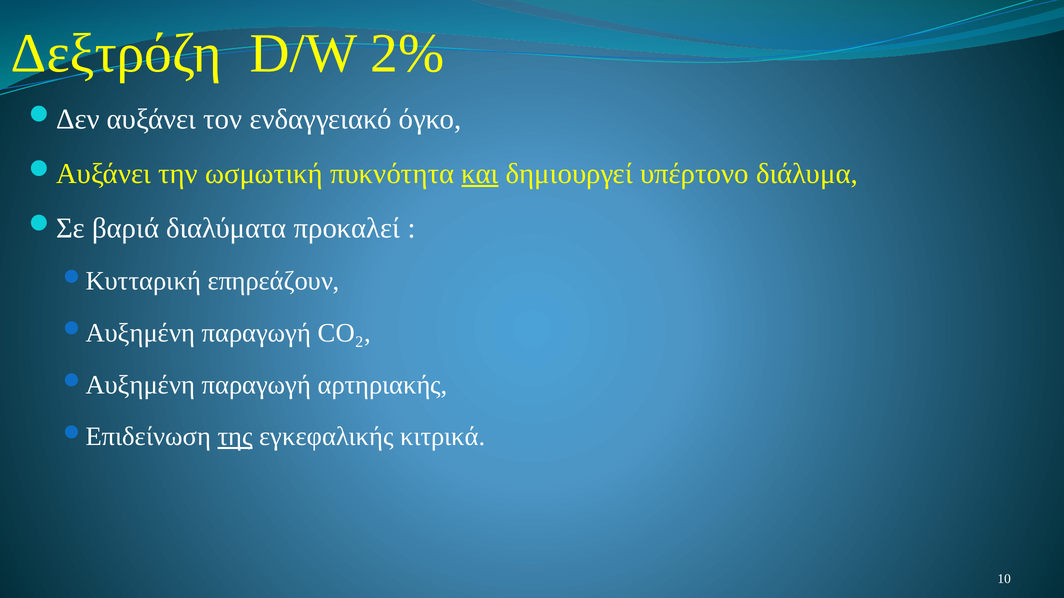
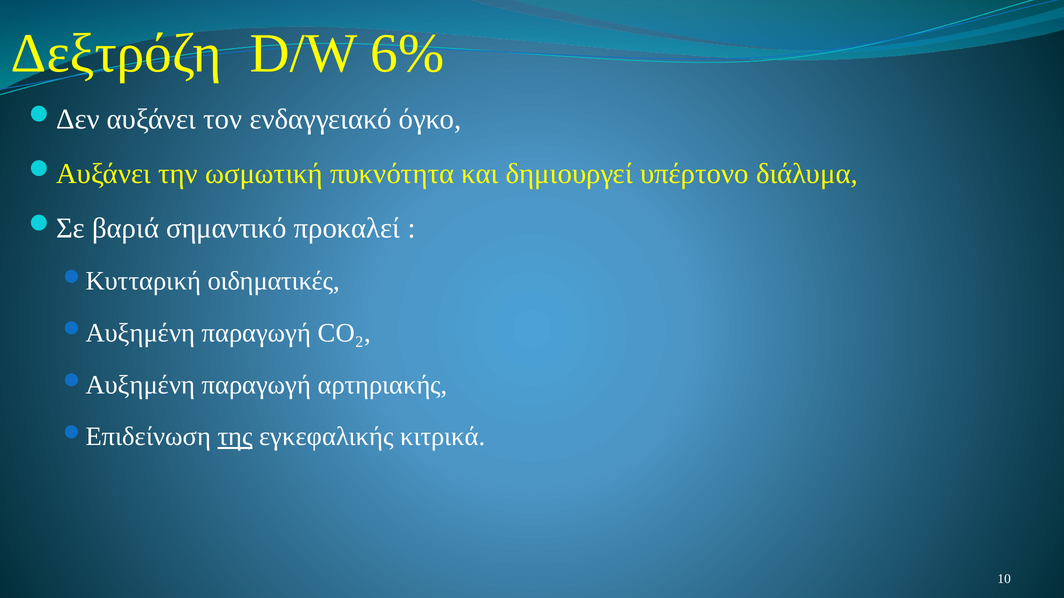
2%: 2% -> 6%
και underline: present -> none
διαλύματα: διαλύματα -> σημαντικό
επηρεάζουν: επηρεάζουν -> οιδηματικές
